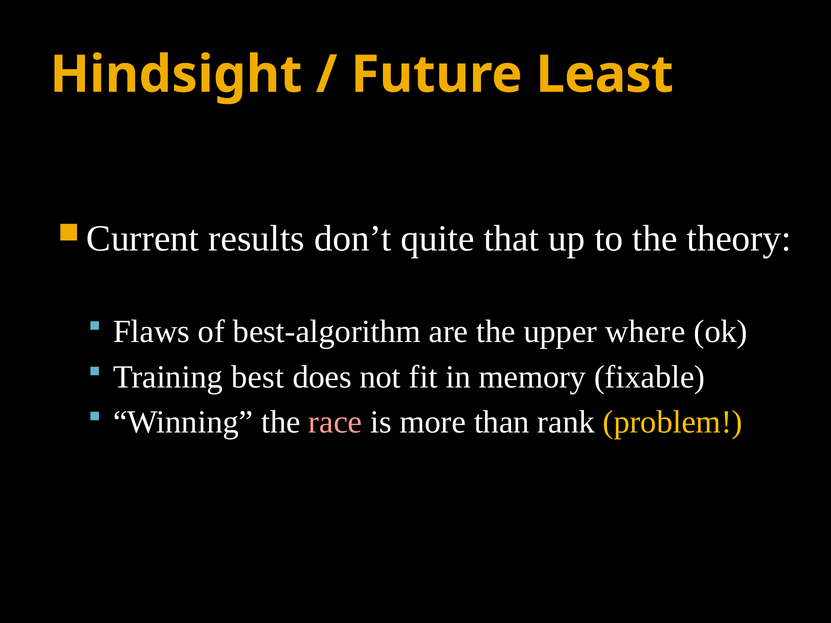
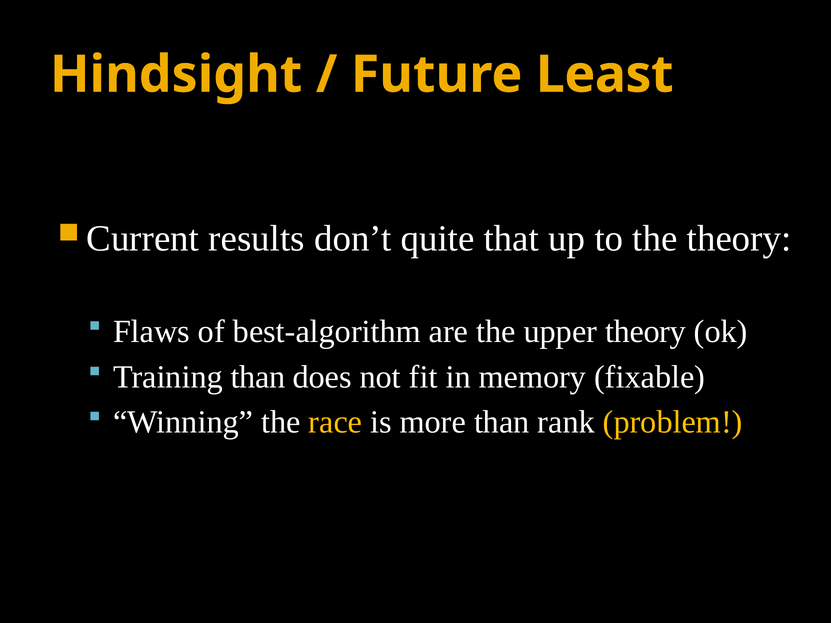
upper where: where -> theory
Training best: best -> than
race colour: pink -> yellow
